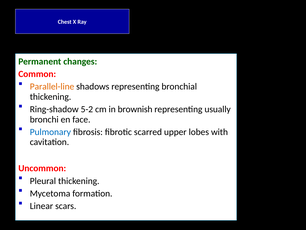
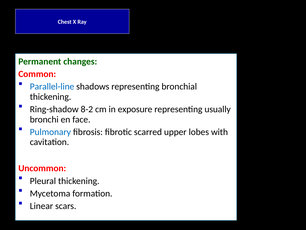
Parallel-line colour: orange -> blue
5-2: 5-2 -> 8-2
brownish: brownish -> exposure
